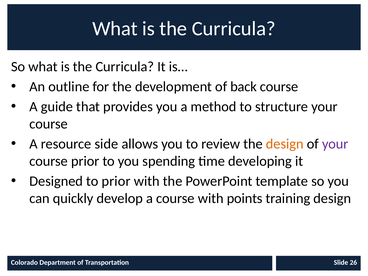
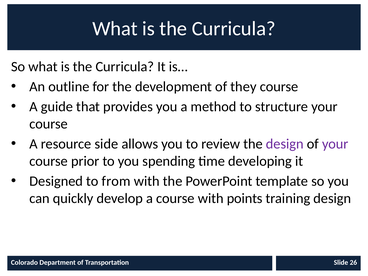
back: back -> they
design at (285, 144) colour: orange -> purple
to prior: prior -> from
